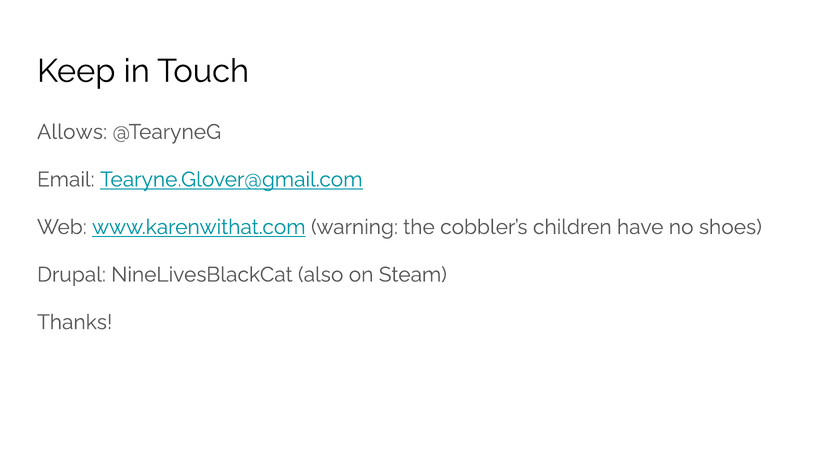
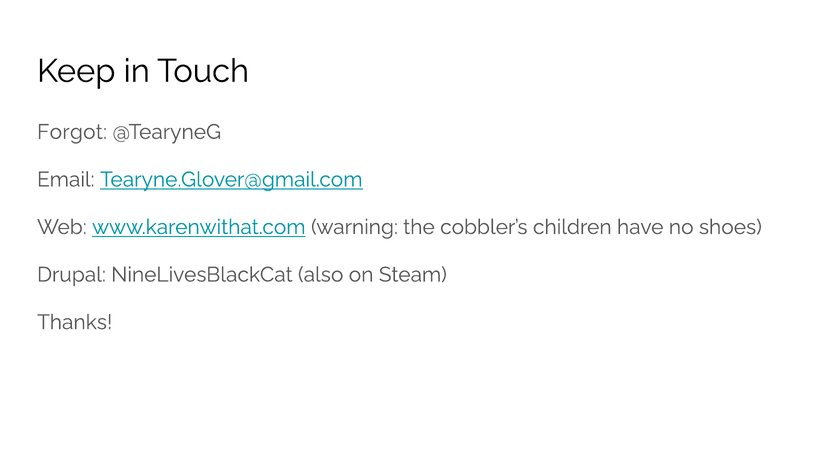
Allows: Allows -> Forgot
